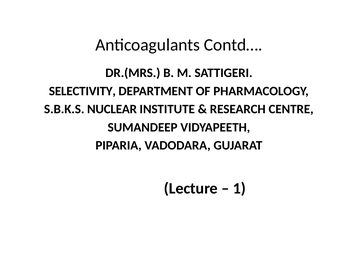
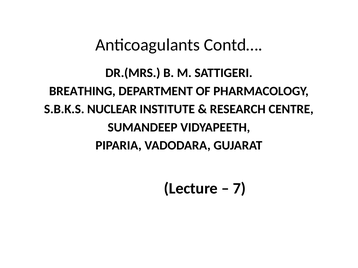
SELECTIVITY: SELECTIVITY -> BREATHING
1: 1 -> 7
